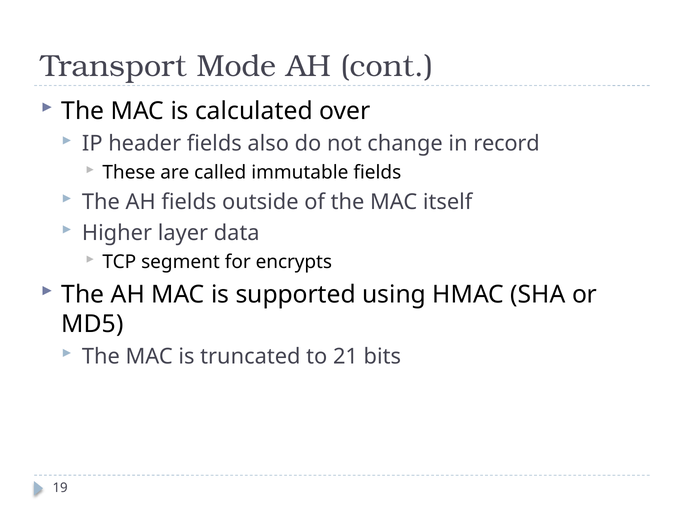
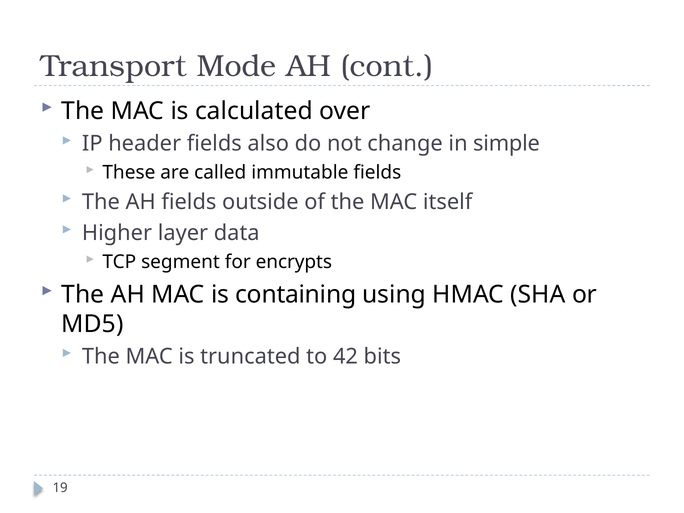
record: record -> simple
supported: supported -> containing
21: 21 -> 42
